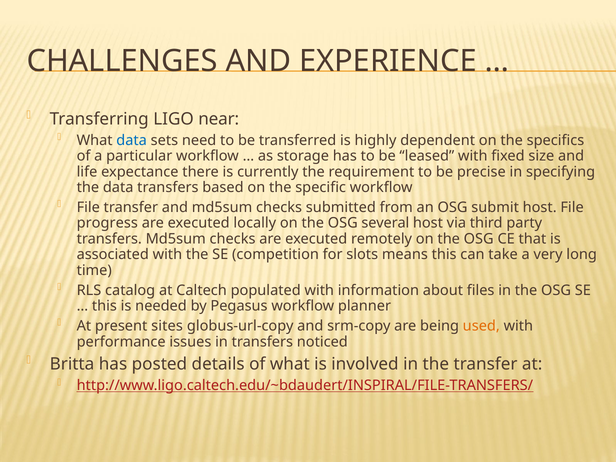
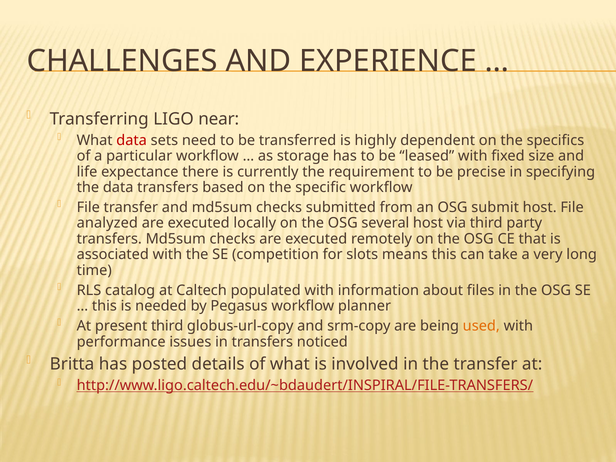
data at (132, 140) colour: blue -> red
progress: progress -> analyzed
present sites: sites -> third
